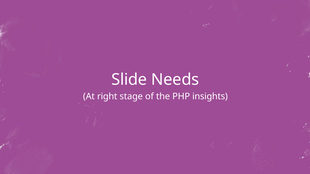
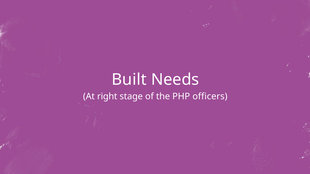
Slide: Slide -> Built
insights: insights -> officers
